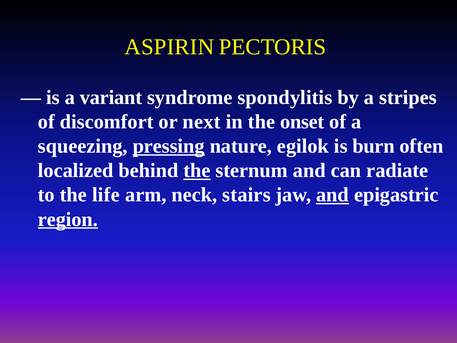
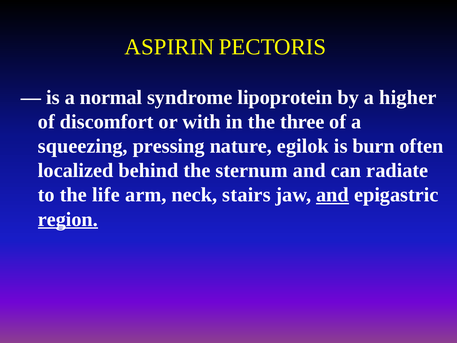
variant: variant -> normal
spondylitis: spondylitis -> lipoprotein
stripes: stripes -> higher
next: next -> with
onset: onset -> three
pressing underline: present -> none
the at (197, 170) underline: present -> none
